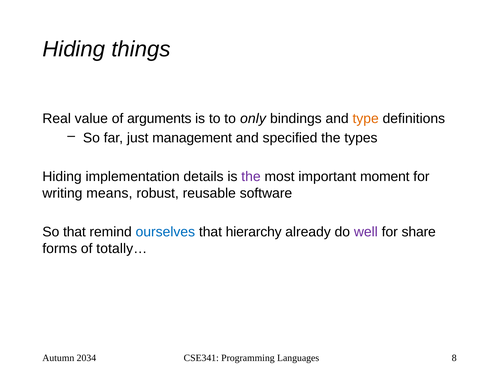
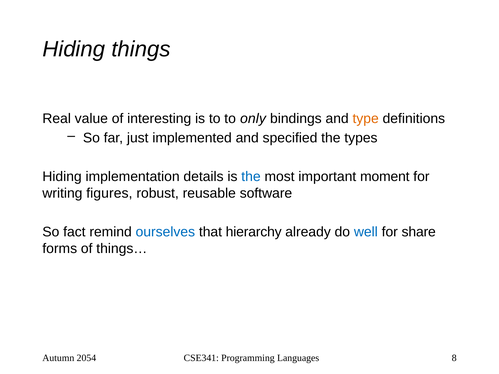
arguments: arguments -> interesting
management: management -> implemented
the at (251, 177) colour: purple -> blue
means: means -> figures
So that: that -> fact
well colour: purple -> blue
totally…: totally… -> things…
2034: 2034 -> 2054
